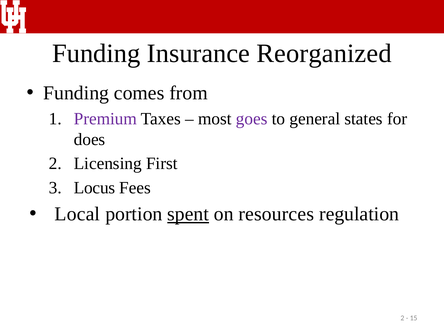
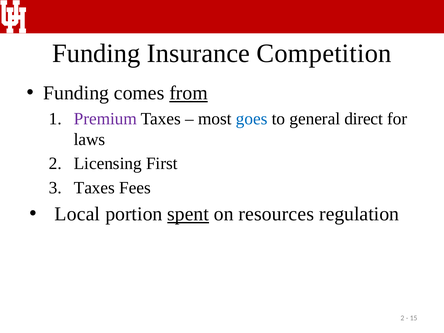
Reorganized: Reorganized -> Competition
from underline: none -> present
goes colour: purple -> blue
states: states -> direct
does: does -> laws
Locus at (94, 188): Locus -> Taxes
